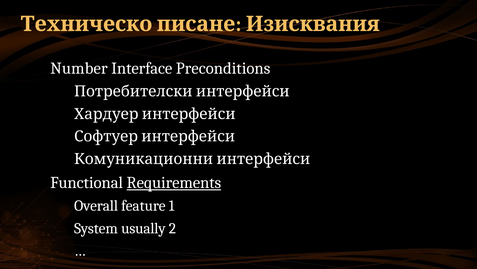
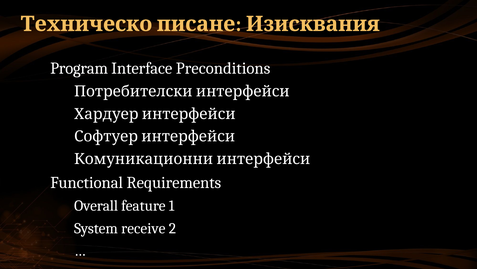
Number: Number -> Program
Requirements underline: present -> none
usually: usually -> receive
